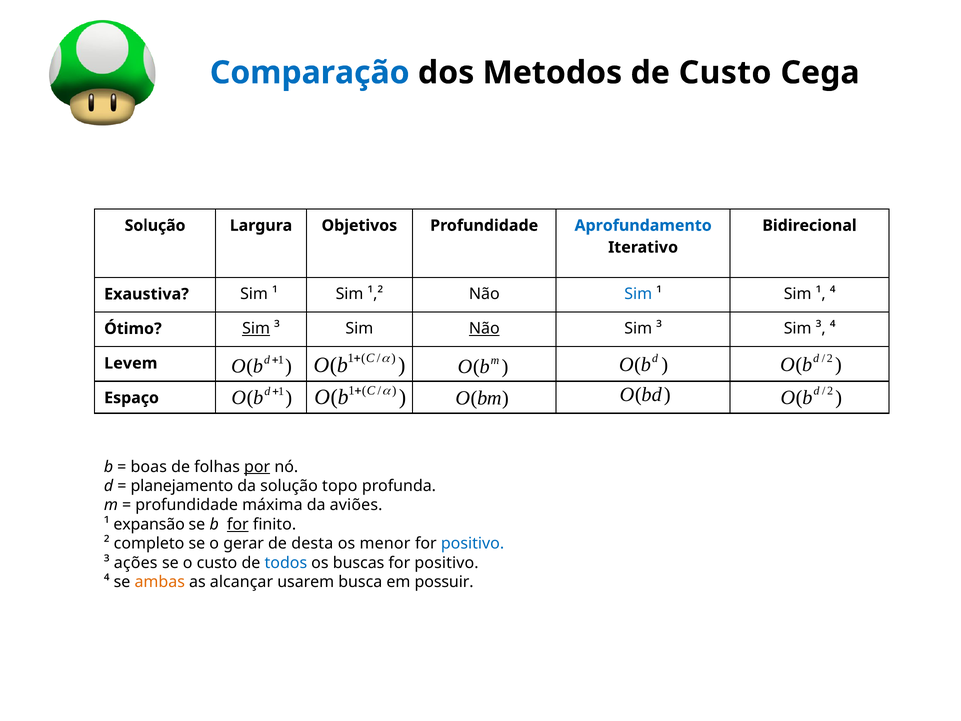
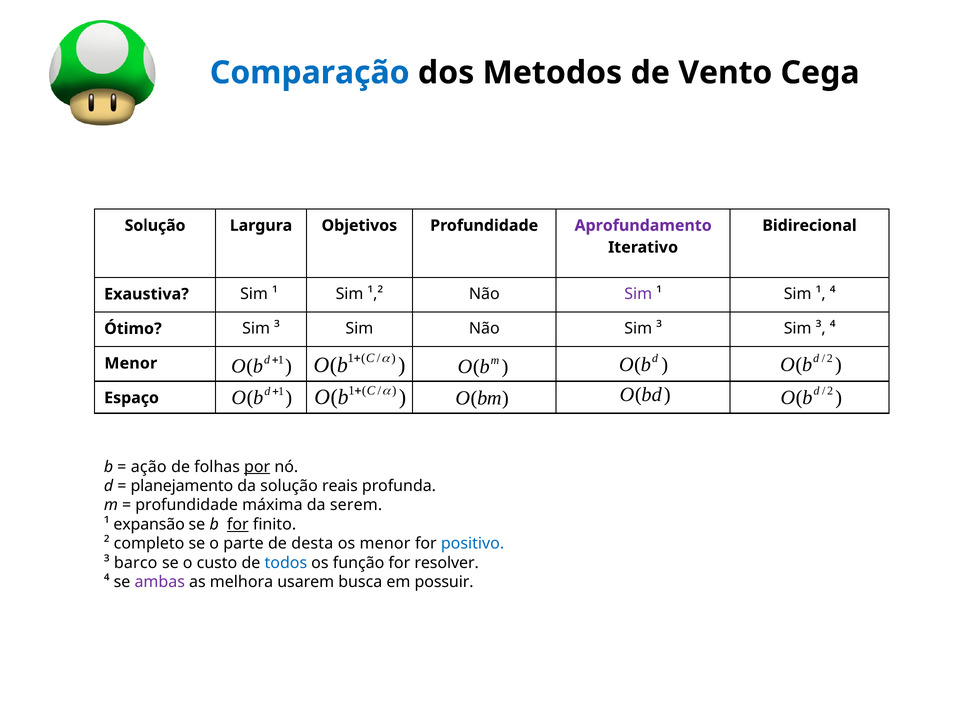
de Custo: Custo -> Vento
Aprofundamento colour: blue -> purple
Sim at (638, 294) colour: blue -> purple
Sim at (256, 329) underline: present -> none
Não at (484, 329) underline: present -> none
Levem at (131, 363): Levem -> Menor
boas: boas -> ação
topo: topo -> reais
aviões: aviões -> serem
gerar: gerar -> parte
ações: ações -> barco
buscas: buscas -> função
positivo at (447, 563): positivo -> resolver
ambas colour: orange -> purple
alcançar: alcançar -> melhora
